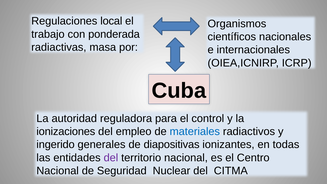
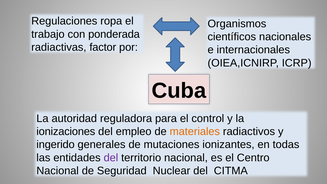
local: local -> ropa
masa: masa -> factor
materiales colour: blue -> orange
diapositivas: diapositivas -> mutaciones
